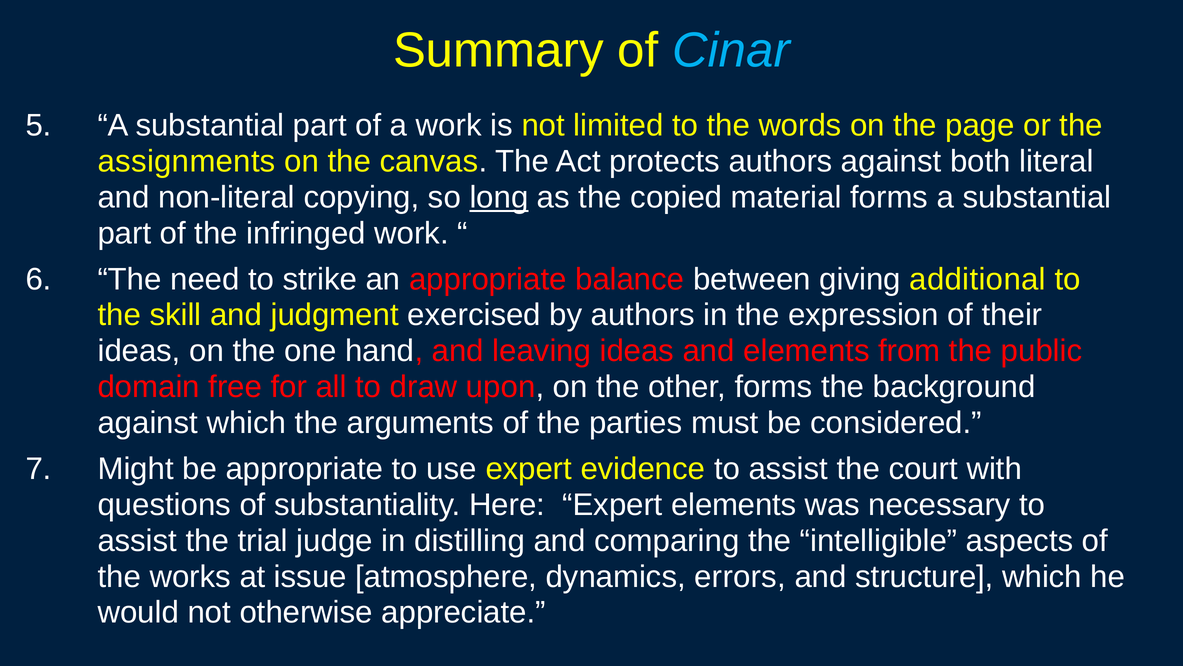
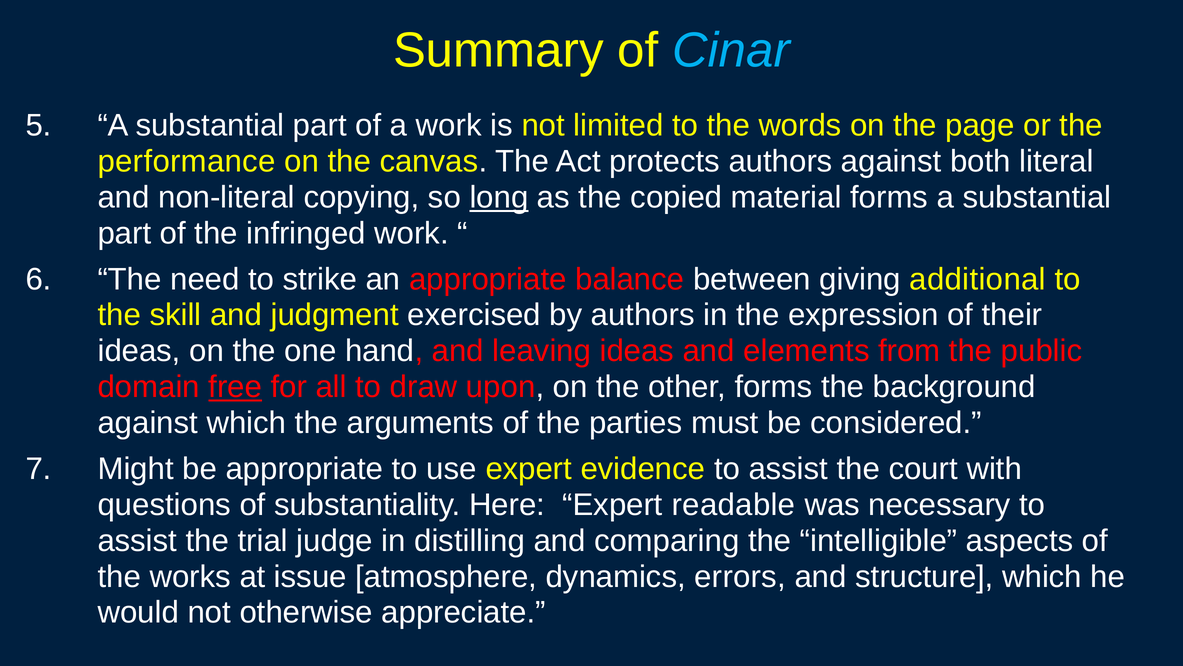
assignments: assignments -> performance
free underline: none -> present
Expert elements: elements -> readable
